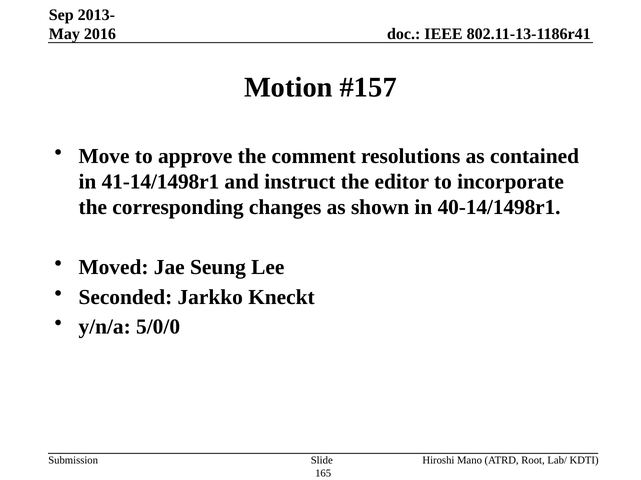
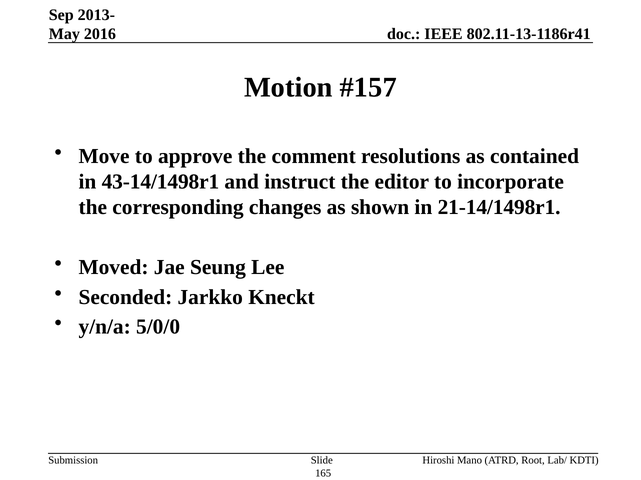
41-14/1498r1: 41-14/1498r1 -> 43-14/1498r1
40-14/1498r1: 40-14/1498r1 -> 21-14/1498r1
